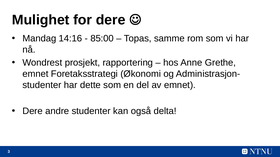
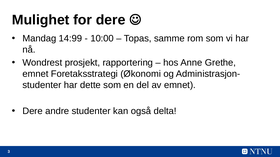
14:16: 14:16 -> 14:99
85:00: 85:00 -> 10:00
